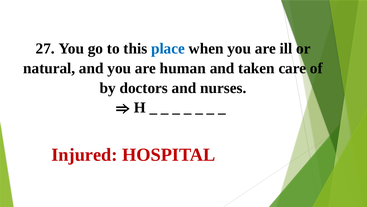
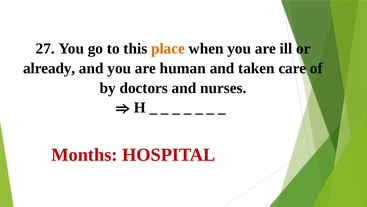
place colour: blue -> orange
natural: natural -> already
Injured: Injured -> Months
